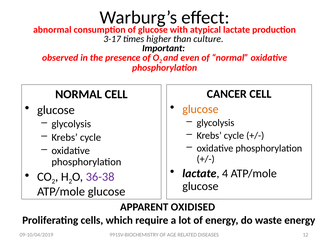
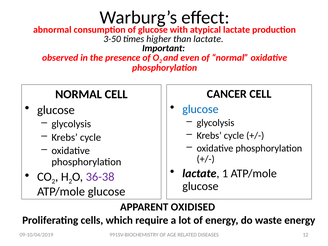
3-17: 3-17 -> 3-50
than culture: culture -> lactate
glucose at (200, 109) colour: orange -> blue
4: 4 -> 1
